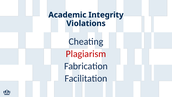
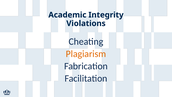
Plagiarism colour: red -> orange
